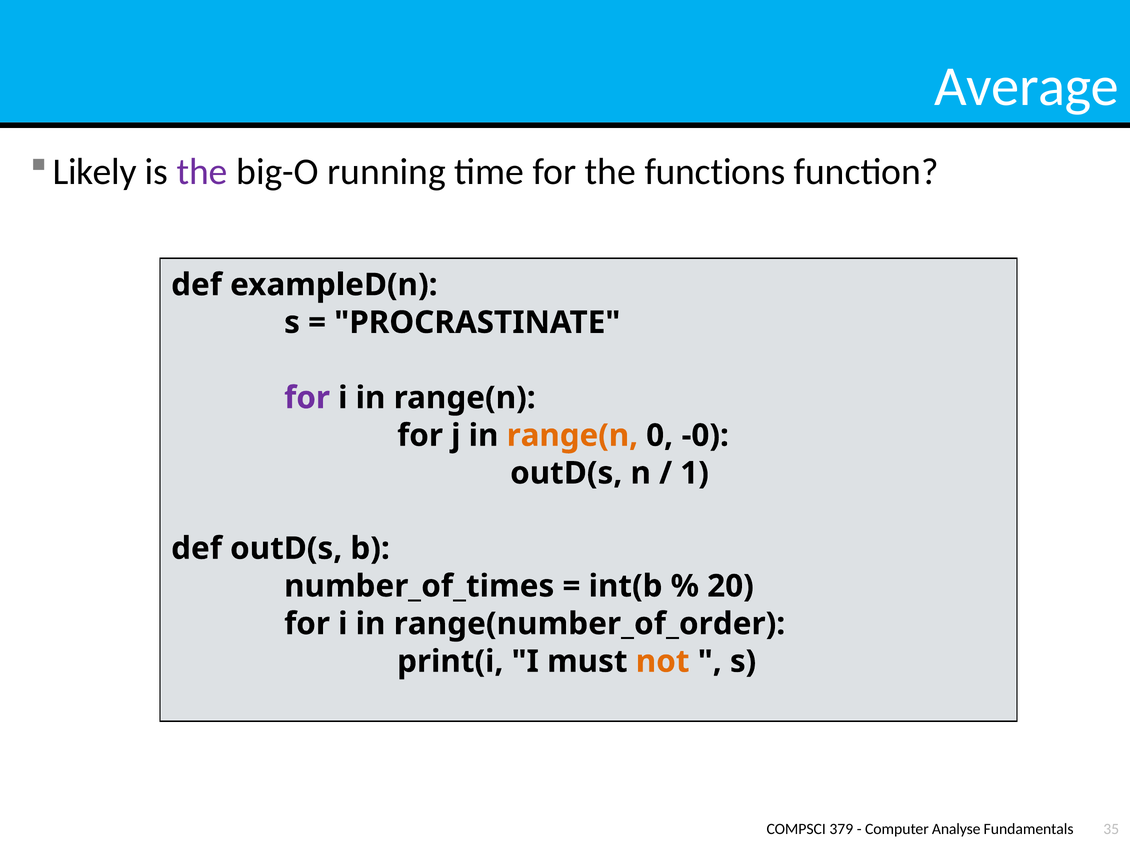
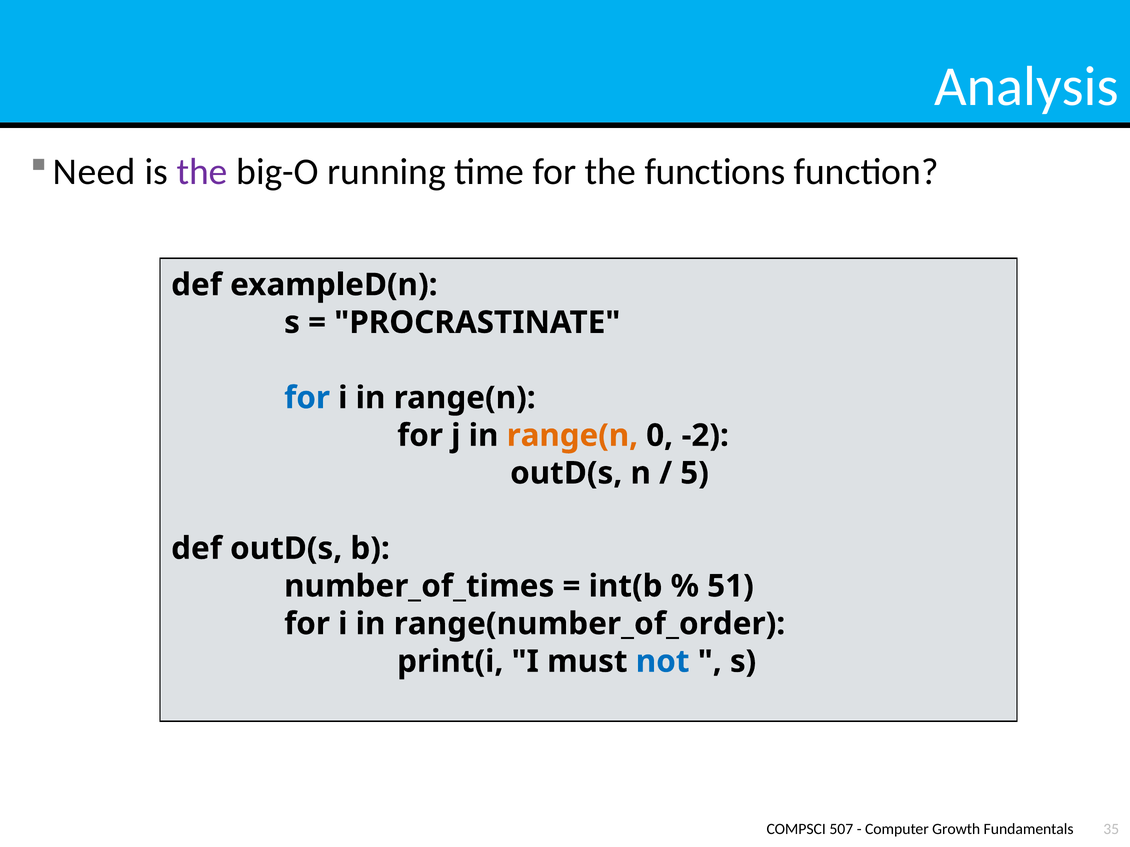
Average: Average -> Analysis
Likely: Likely -> Need
for at (307, 398) colour: purple -> blue
-0: -0 -> -2
1: 1 -> 5
20: 20 -> 51
not colour: orange -> blue
379: 379 -> 507
Analyse: Analyse -> Growth
